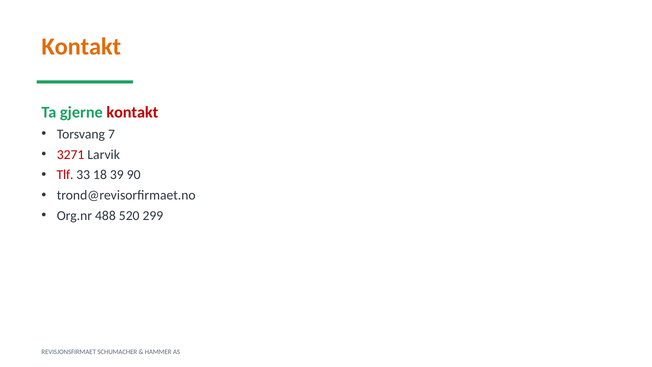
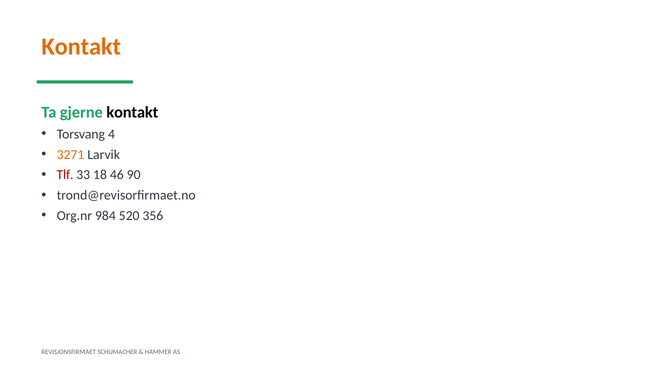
kontakt at (132, 112) colour: red -> black
7: 7 -> 4
3271 colour: red -> orange
39: 39 -> 46
488: 488 -> 984
299: 299 -> 356
